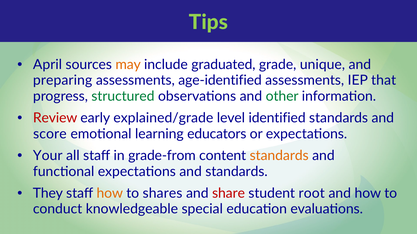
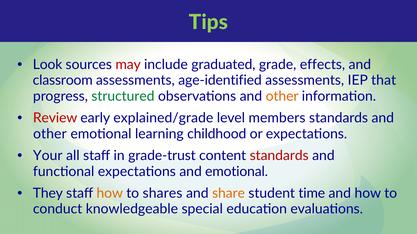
April: April -> Look
may colour: orange -> red
unique: unique -> effects
preparing: preparing -> classroom
other at (282, 96) colour: green -> orange
identified: identified -> members
score at (50, 134): score -> other
educators: educators -> childhood
grade-from: grade-from -> grade-trust
standards at (279, 156) colour: orange -> red
and standards: standards -> emotional
share colour: red -> orange
root: root -> time
